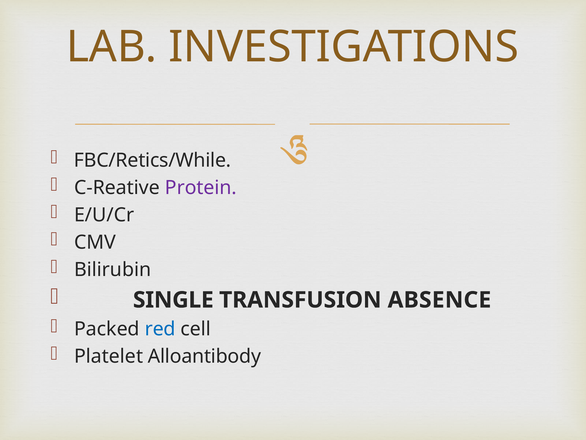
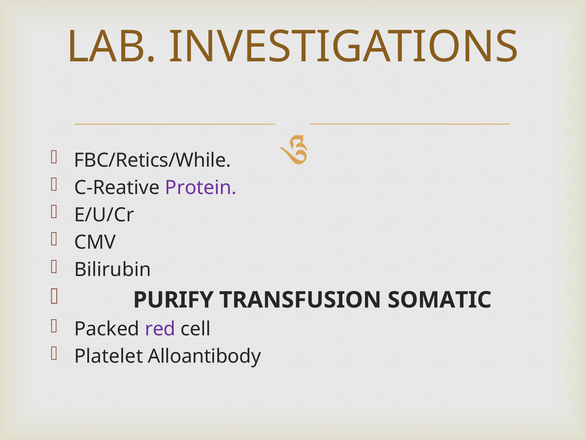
SINGLE: SINGLE -> PURIFY
ABSENCE: ABSENCE -> SOMATIC
red colour: blue -> purple
